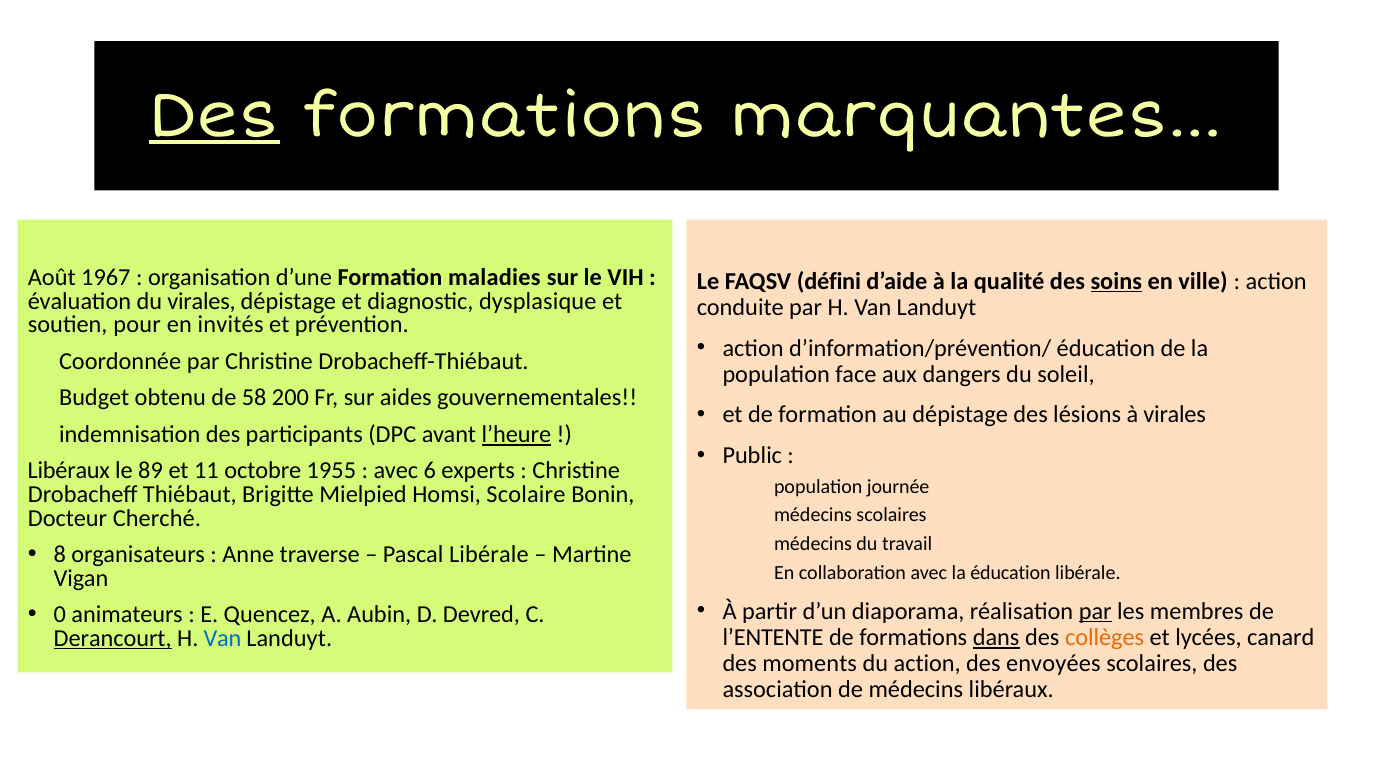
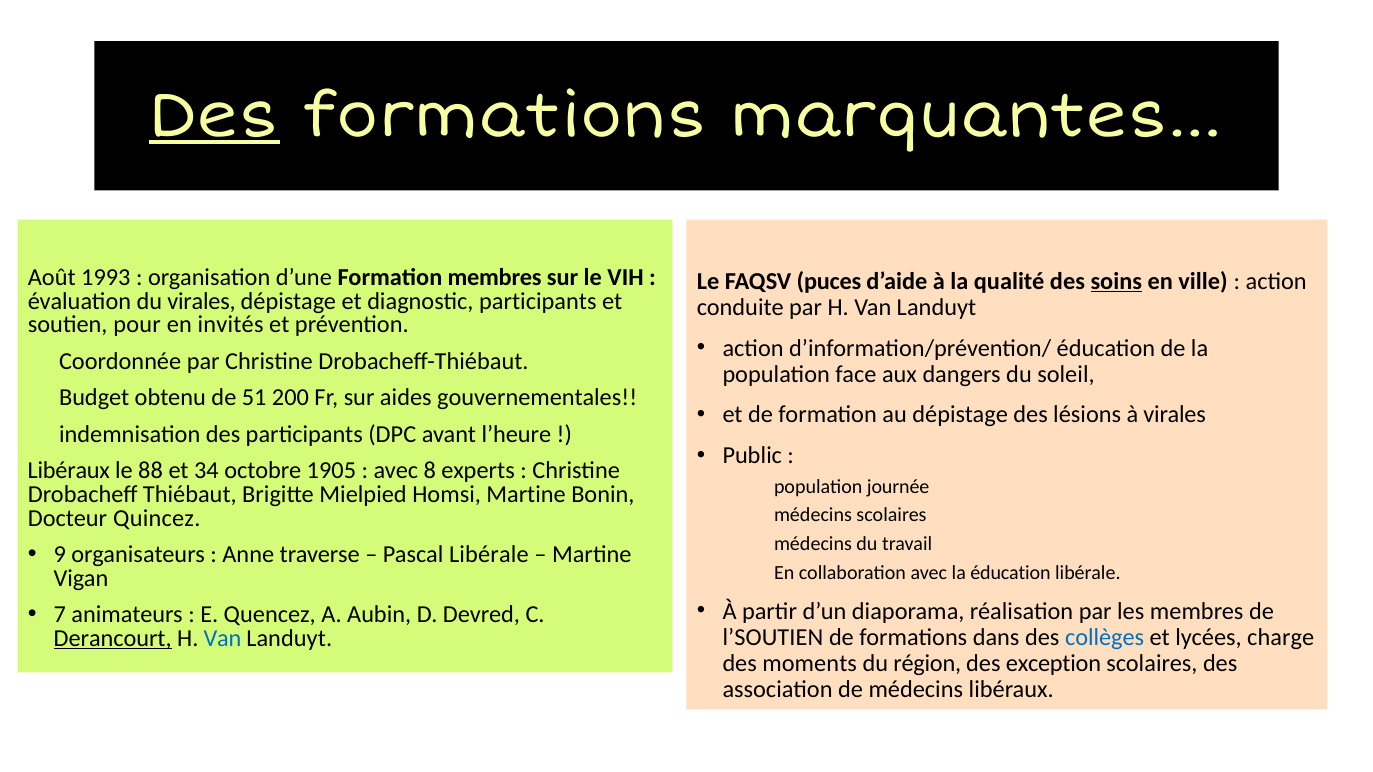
1967: 1967 -> 1993
Formation maladies: maladies -> membres
défini: défini -> puces
diagnostic dysplasique: dysplasique -> participants
58: 58 -> 51
l’heure underline: present -> none
89: 89 -> 88
11: 11 -> 34
1955: 1955 -> 1905
6: 6 -> 8
Homsi Scolaire: Scolaire -> Martine
Cherché: Cherché -> Quincez
8: 8 -> 9
par at (1095, 611) underline: present -> none
0: 0 -> 7
l’ENTENTE: l’ENTENTE -> l’SOUTIEN
dans underline: present -> none
collèges colour: orange -> blue
canard: canard -> charge
du action: action -> région
envoyées: envoyées -> exception
